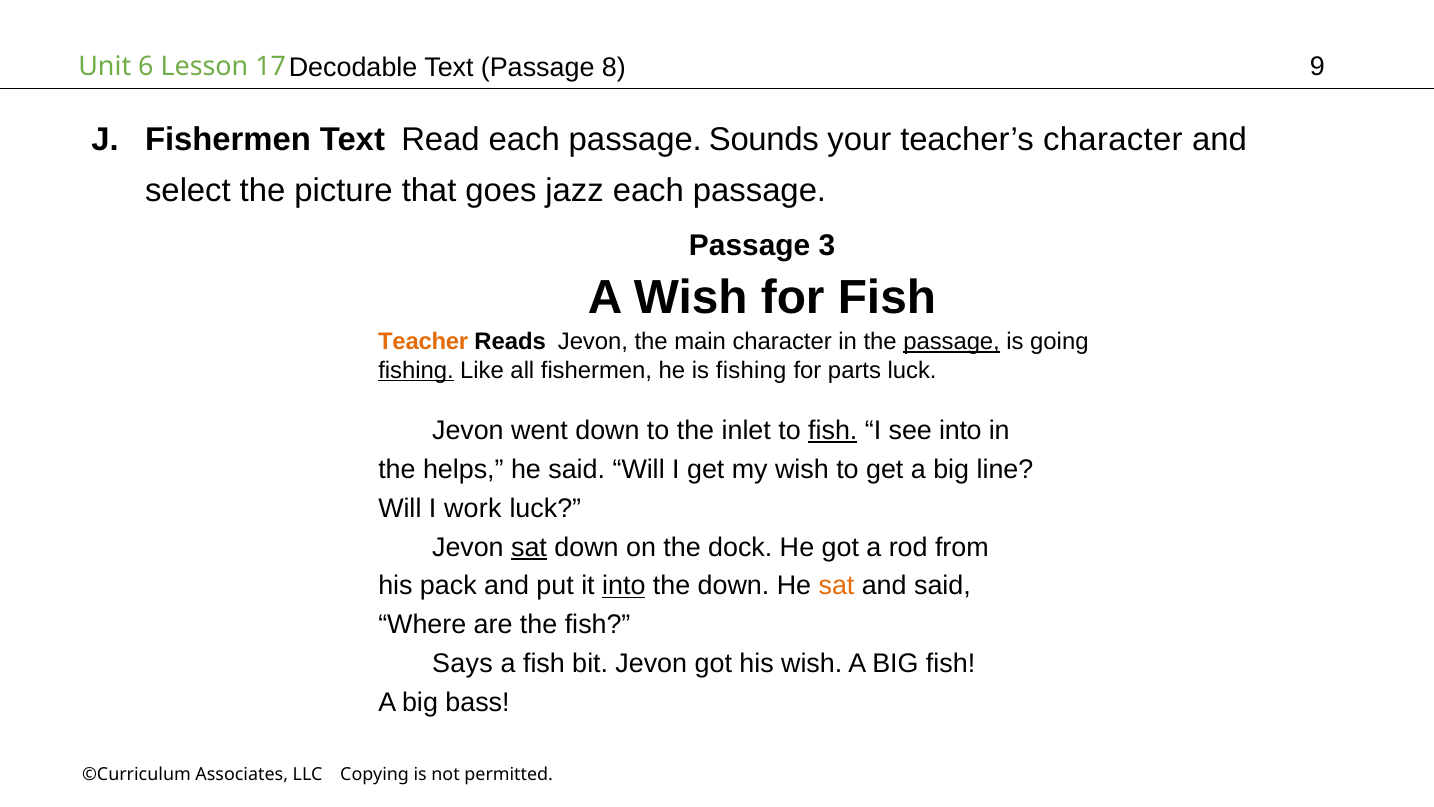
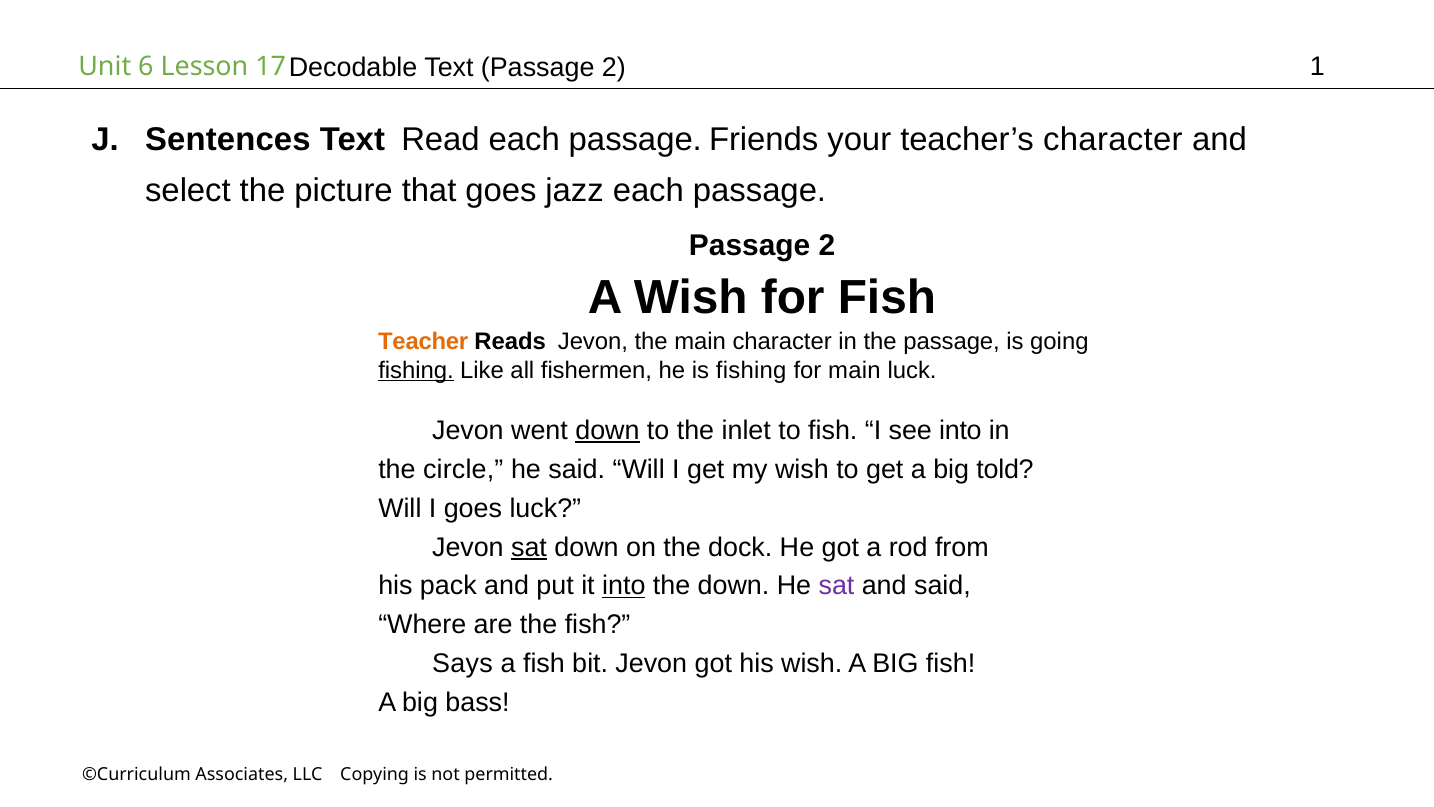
Text Passage 8: 8 -> 2
9: 9 -> 1
Fishermen at (228, 140): Fishermen -> Sentences
Sounds: Sounds -> Friends
3 at (827, 246): 3 -> 2
passage at (952, 341) underline: present -> none
for parts: parts -> main
down at (607, 430) underline: none -> present
fish at (833, 430) underline: present -> none
helps: helps -> circle
line: line -> told
I work: work -> goes
sat at (836, 586) colour: orange -> purple
